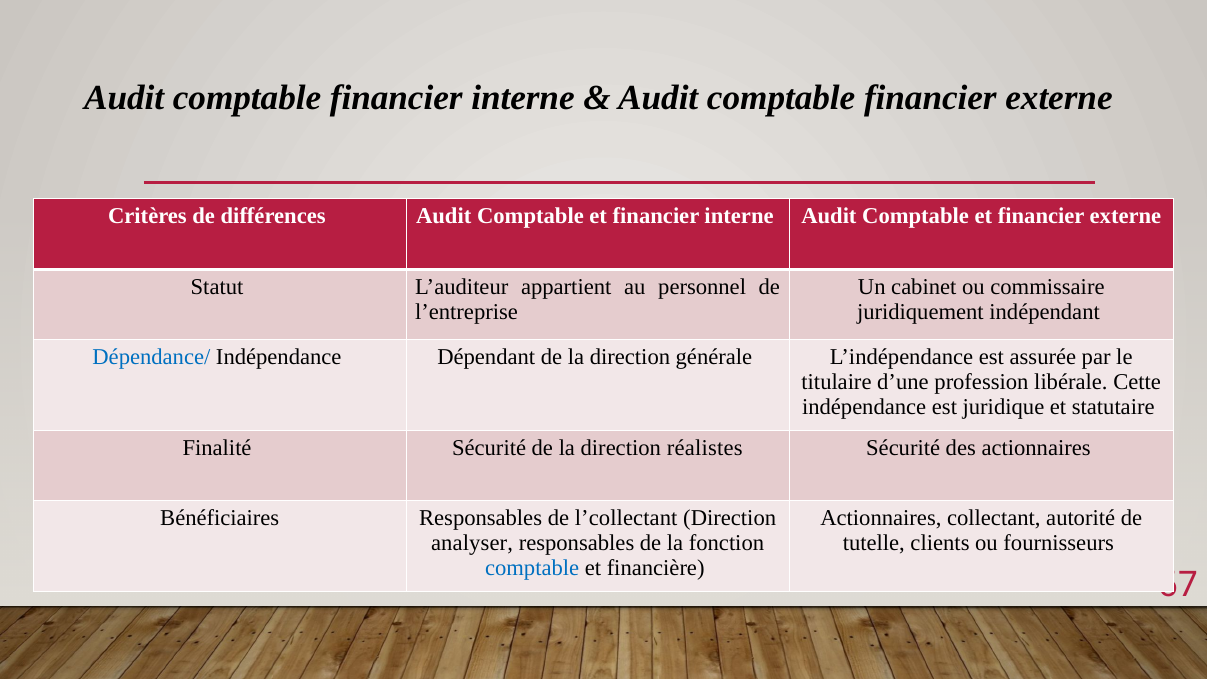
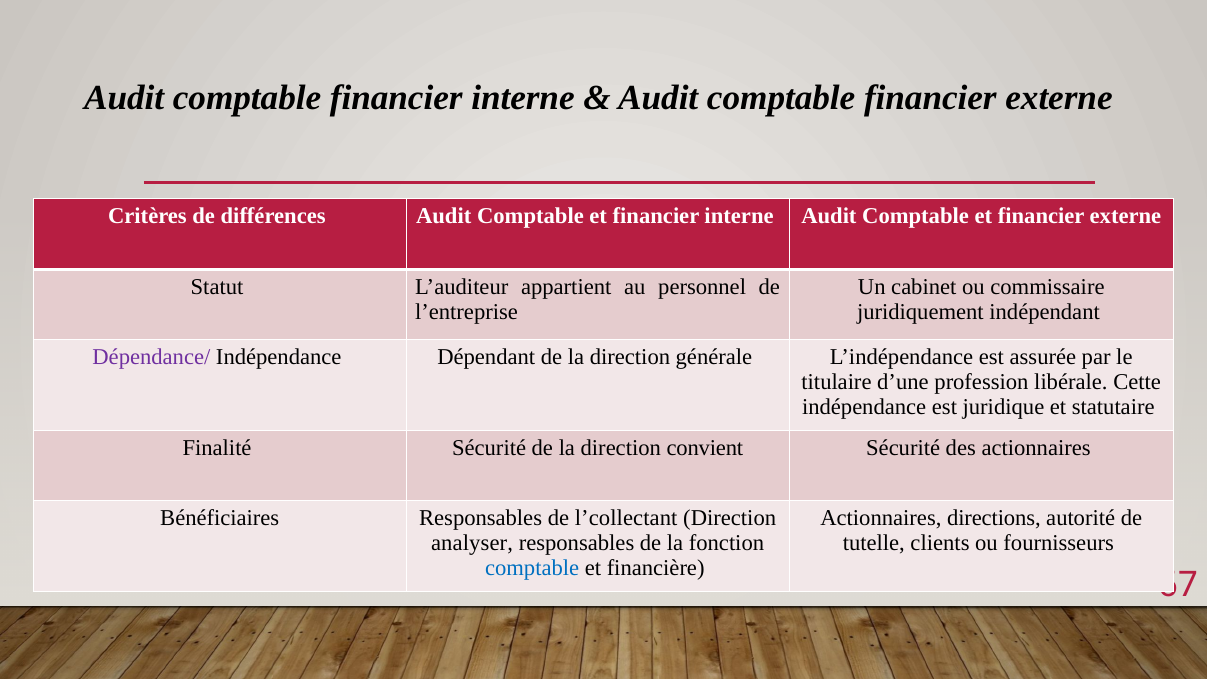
Dépendance/ colour: blue -> purple
réalistes: réalistes -> convient
collectant: collectant -> directions
